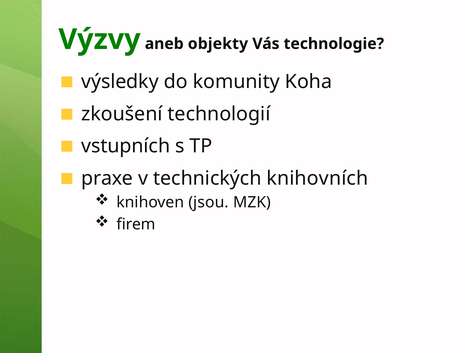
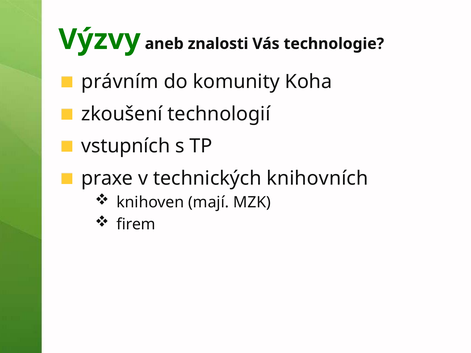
objekty: objekty -> znalosti
výsledky: výsledky -> právním
jsou: jsou -> mají
